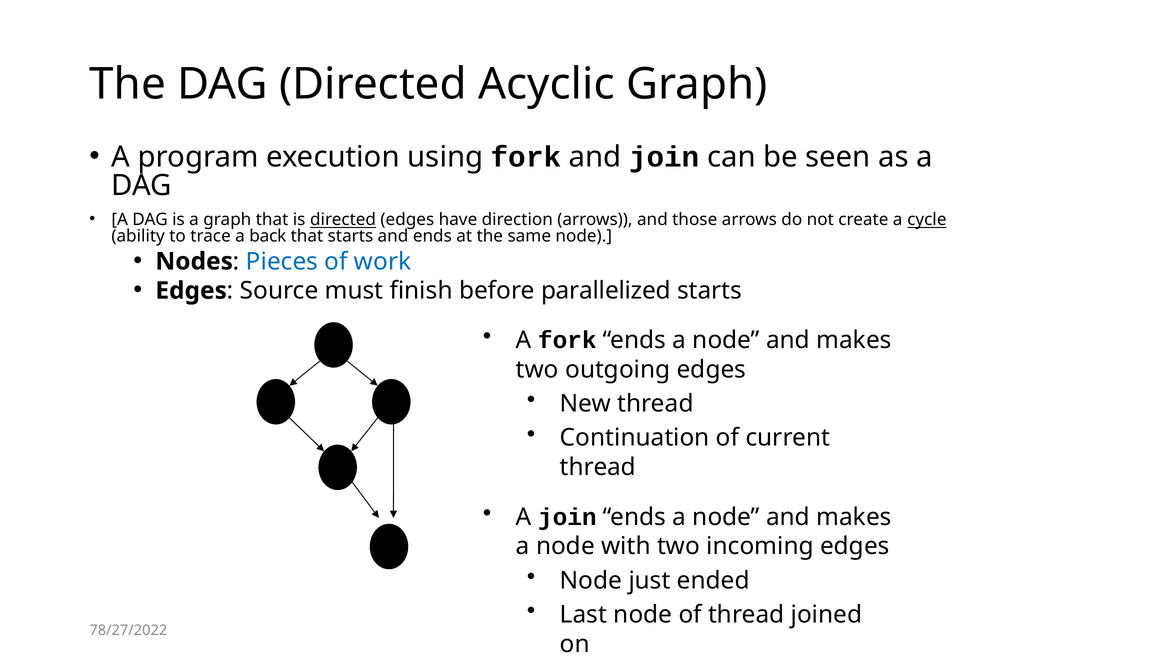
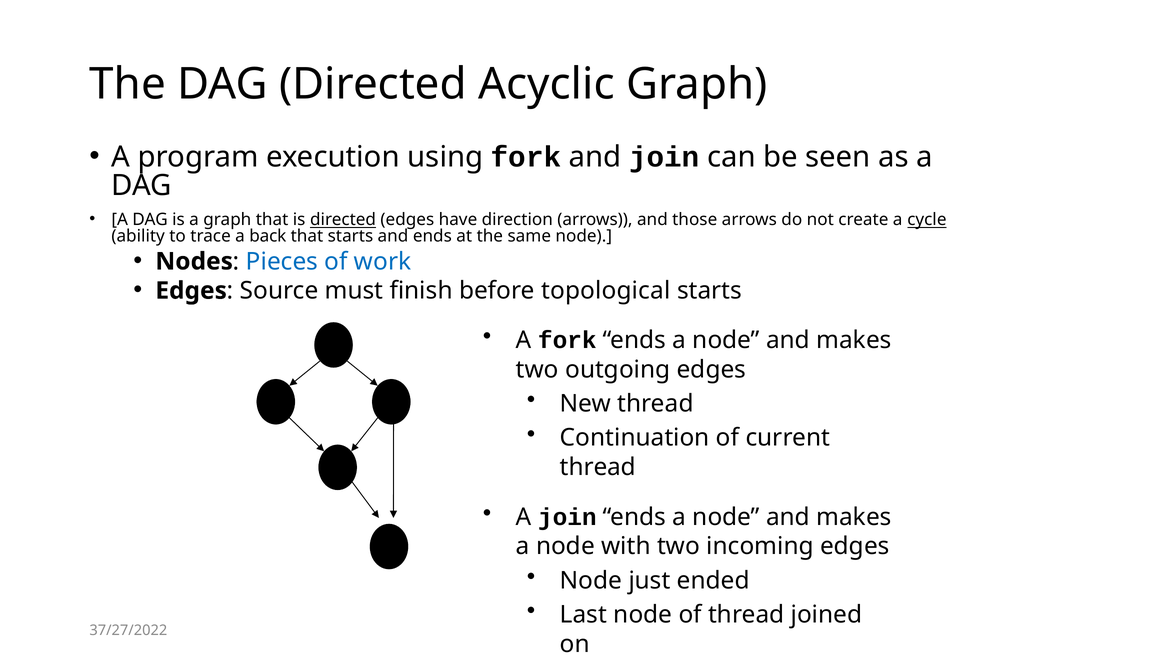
parallelized: parallelized -> topological
78/27/2022: 78/27/2022 -> 37/27/2022
